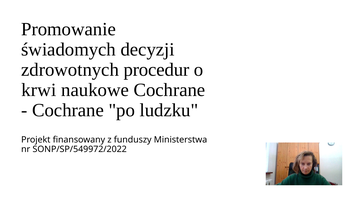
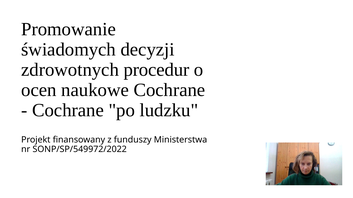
krwi: krwi -> ocen
